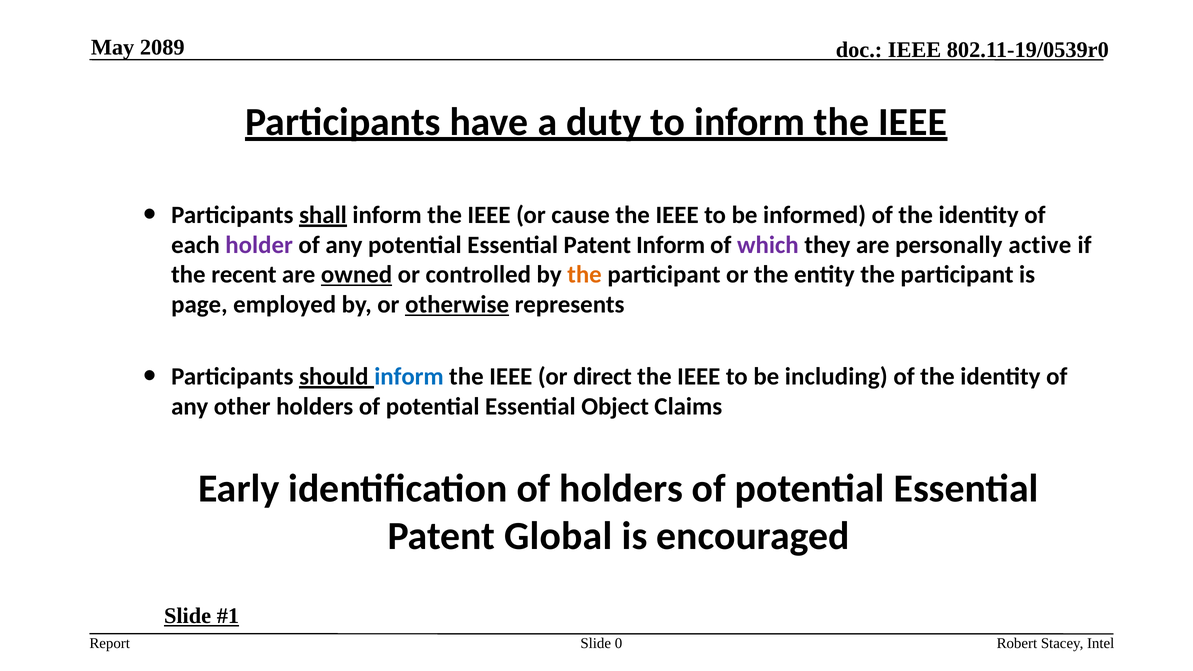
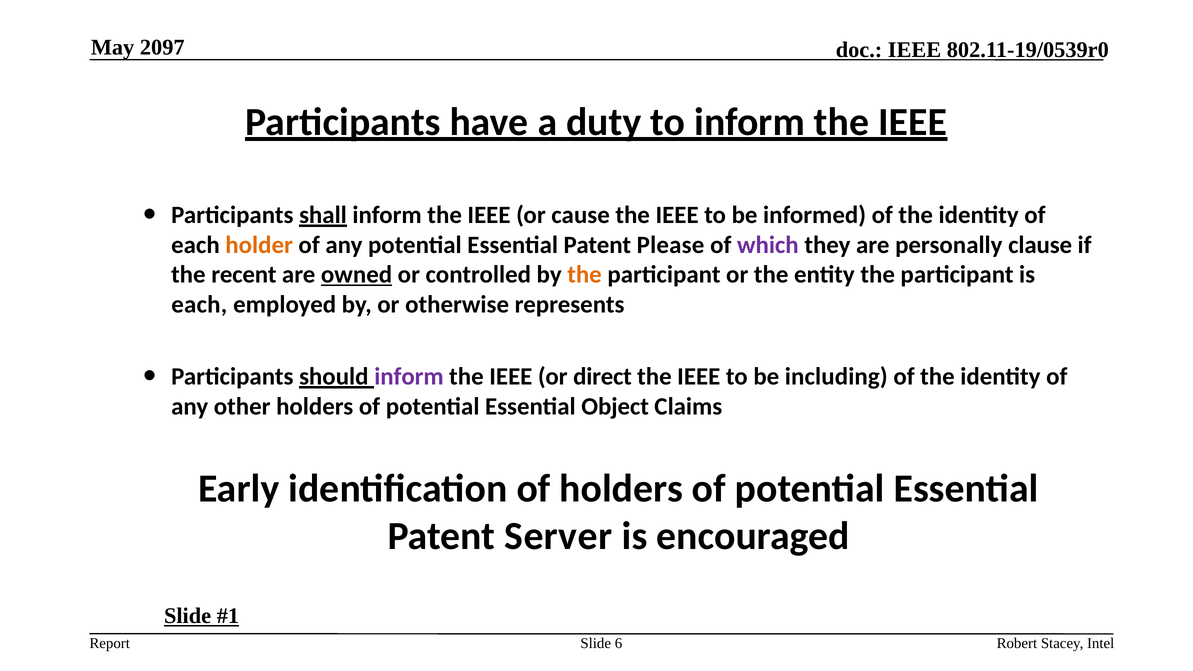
2089: 2089 -> 2097
holder colour: purple -> orange
Patent Inform: Inform -> Please
active: active -> clause
page at (199, 305): page -> each
otherwise underline: present -> none
inform at (409, 377) colour: blue -> purple
Global: Global -> Server
0: 0 -> 6
